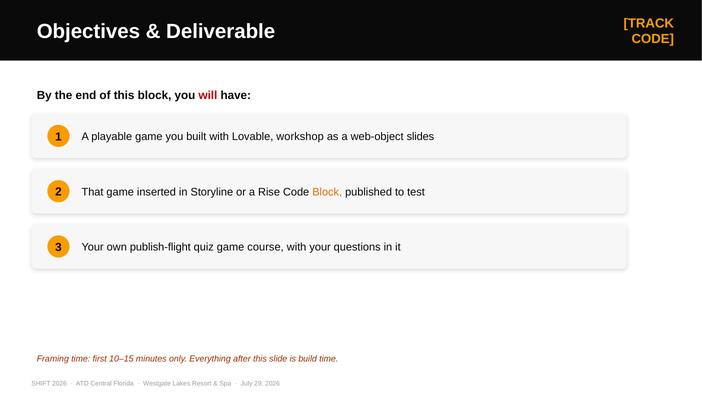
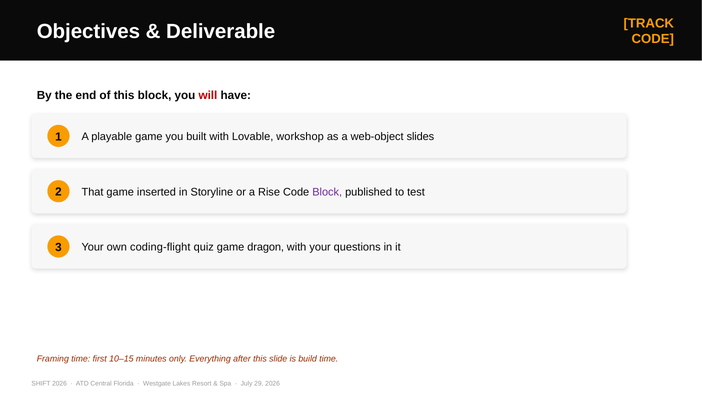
Block at (327, 192) colour: orange -> purple
publish-flight: publish-flight -> coding-flight
course: course -> dragon
